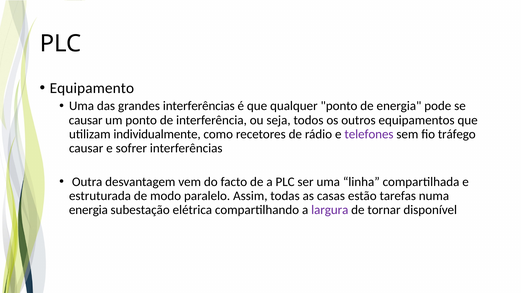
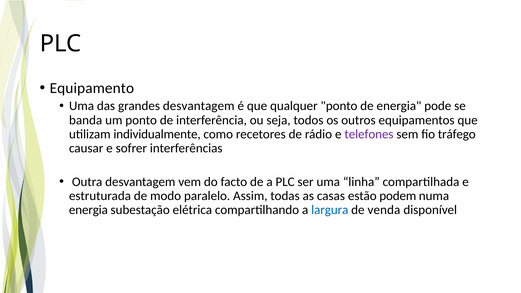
grandes interferências: interferências -> desvantagem
causar at (86, 120): causar -> banda
tarefas: tarefas -> podem
largura colour: purple -> blue
tornar: tornar -> venda
